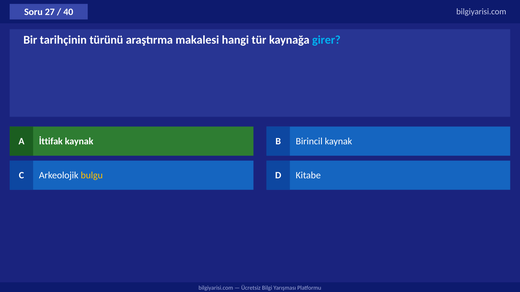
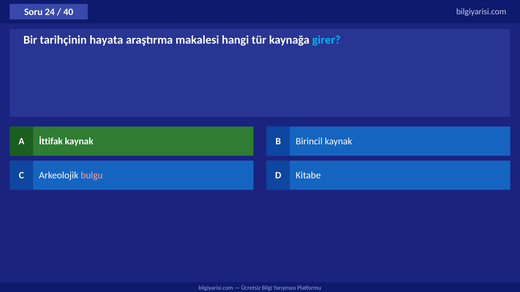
27: 27 -> 24
türünü: türünü -> hayata
bulgu colour: yellow -> pink
